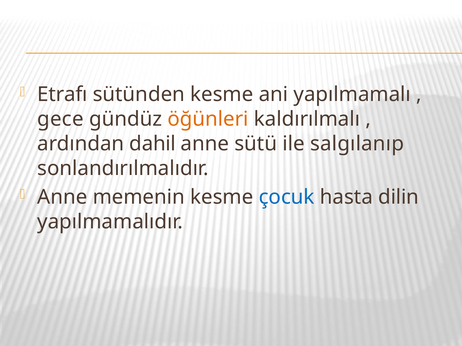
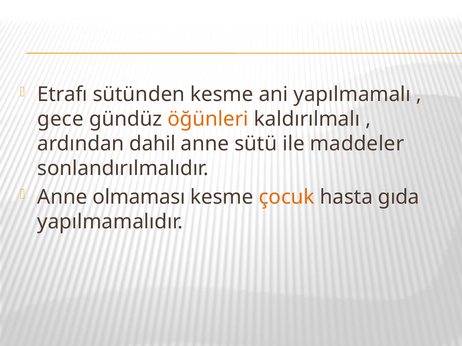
salgılanıp: salgılanıp -> maddeler
memenin: memenin -> olmaması
çocuk colour: blue -> orange
dilin: dilin -> gıda
